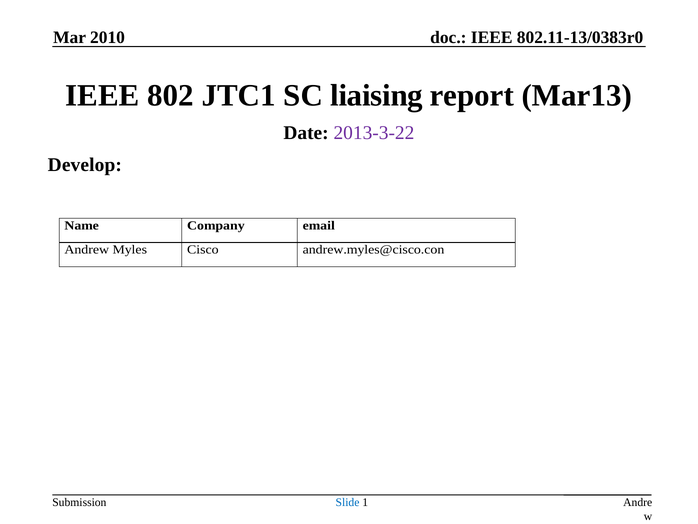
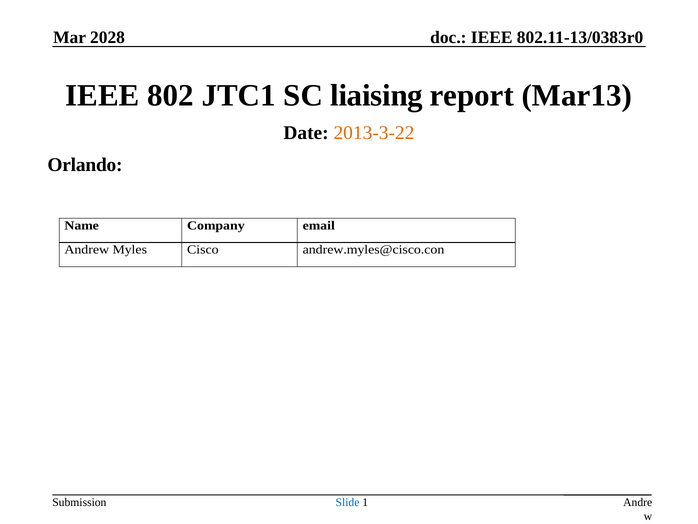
2010: 2010 -> 2028
2013-3-22 colour: purple -> orange
Develop: Develop -> Orlando
